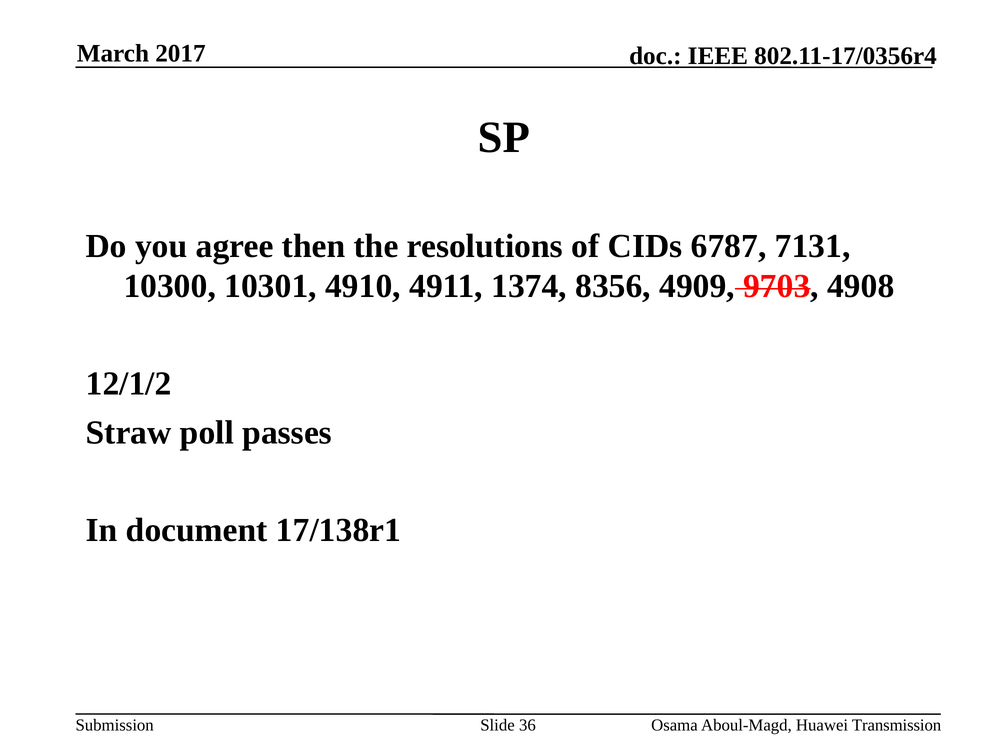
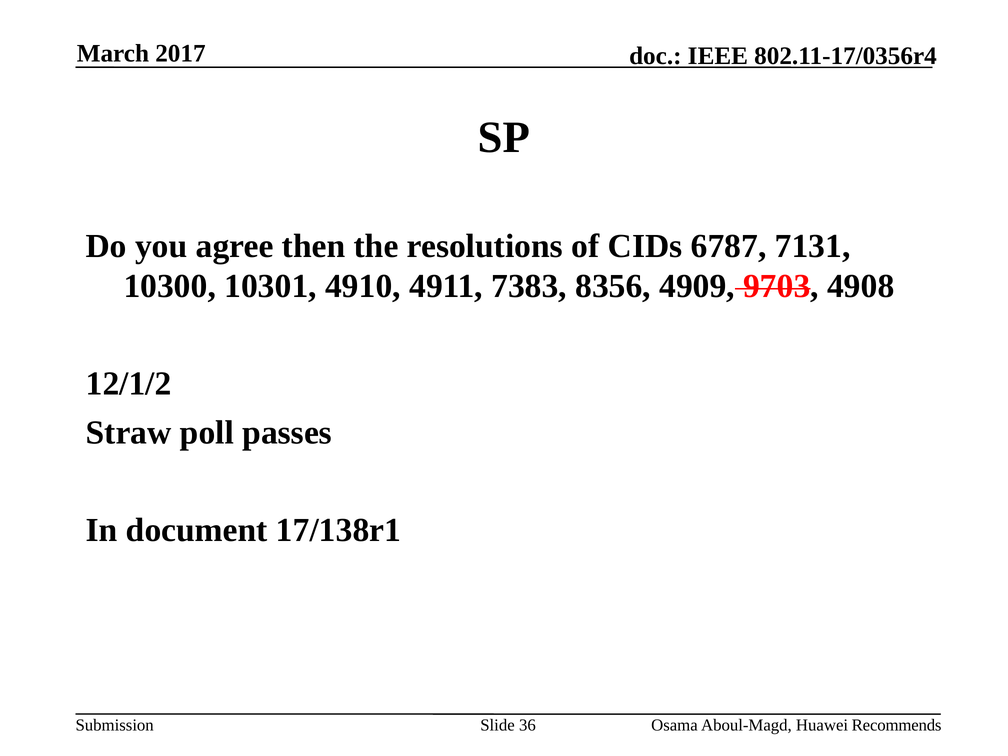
1374: 1374 -> 7383
Transmission: Transmission -> Recommends
